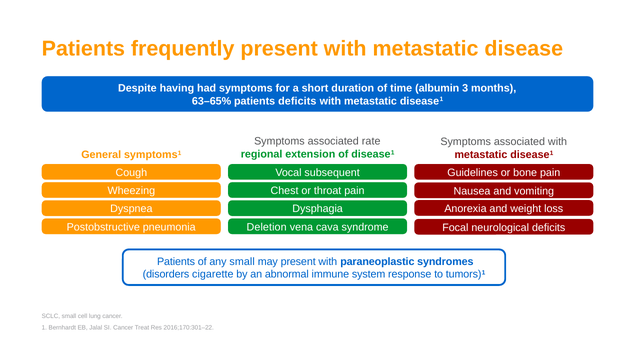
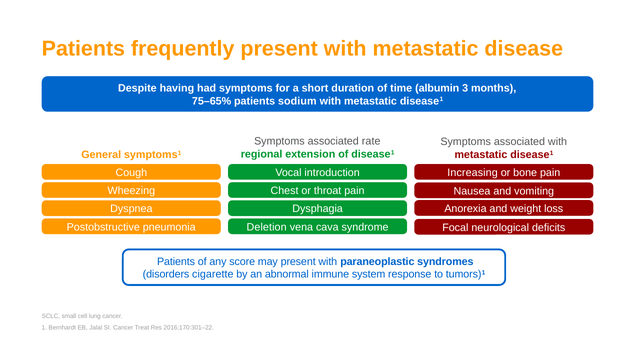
63–65%: 63–65% -> 75–65%
patients deficits: deficits -> sodium
subsequent: subsequent -> introduction
Guidelines: Guidelines -> Increasing
any small: small -> score
